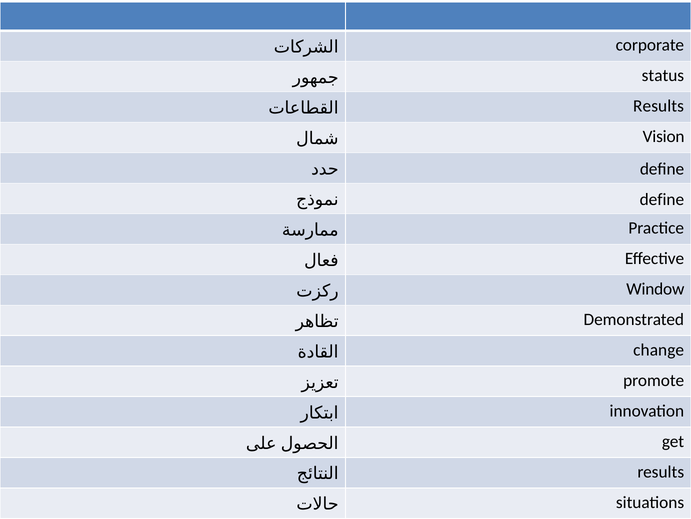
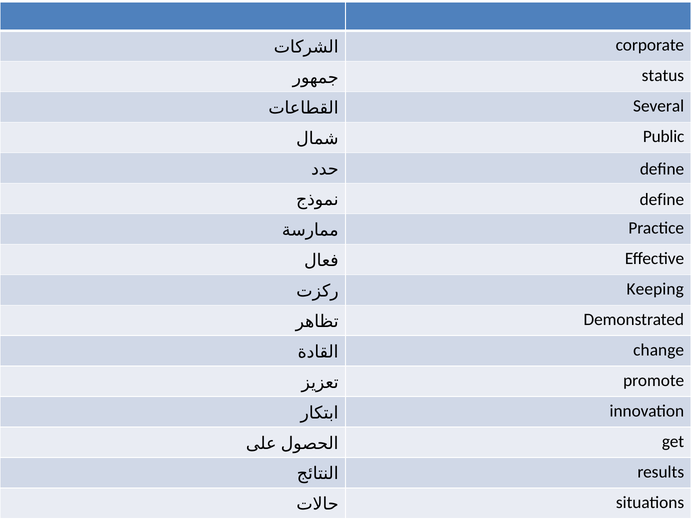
Results at (659, 106): Results -> Several
Vision: Vision -> Public
Window: Window -> Keeping
